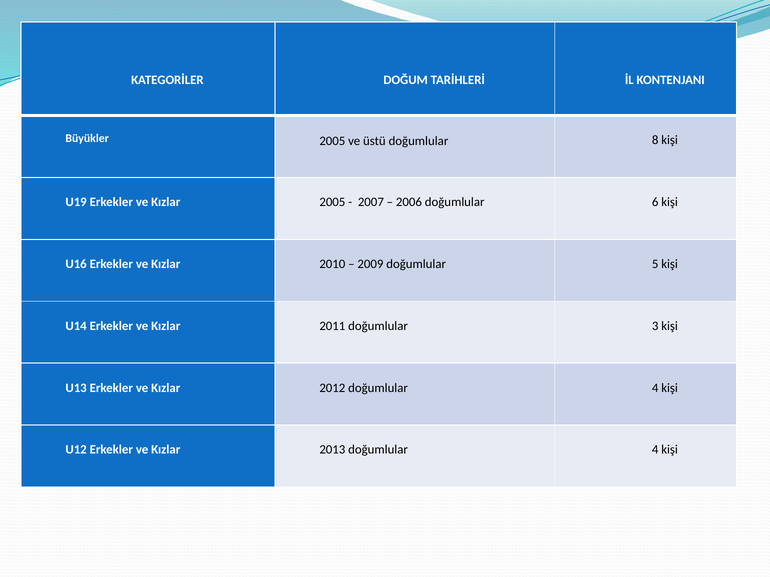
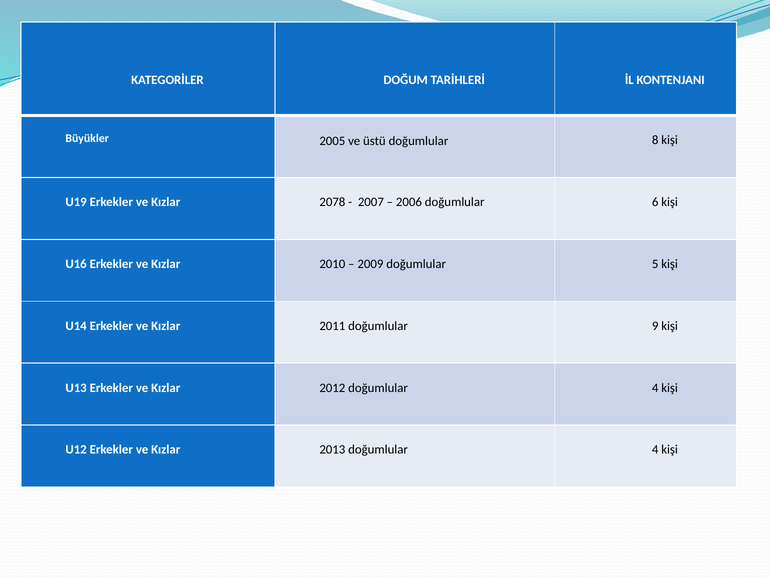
Kızlar 2005: 2005 -> 2078
3: 3 -> 9
